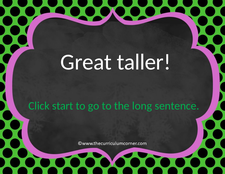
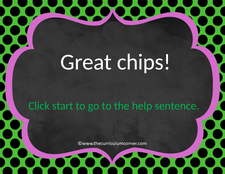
taller: taller -> chips
long: long -> help
